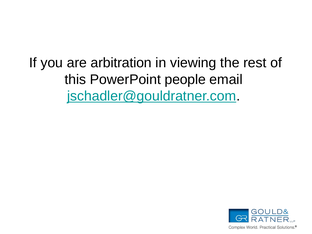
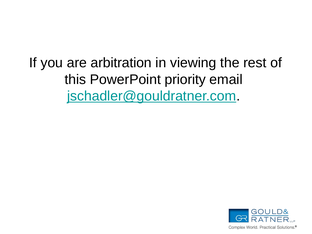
people: people -> priority
